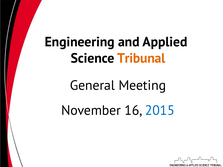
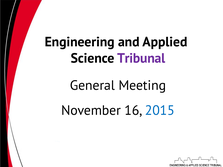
Tribunal colour: orange -> purple
